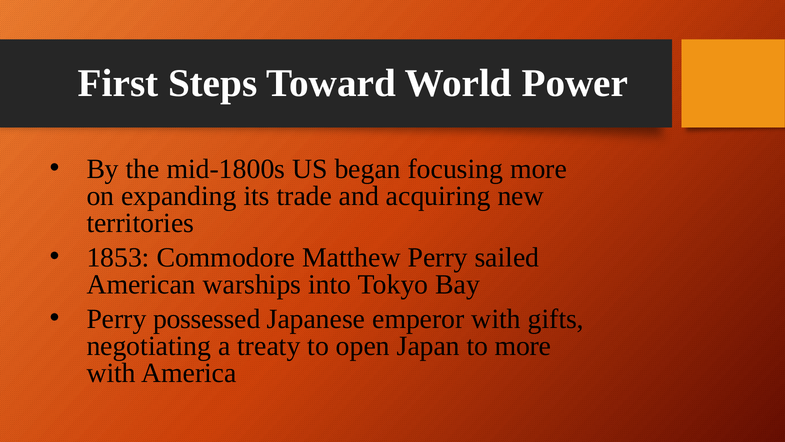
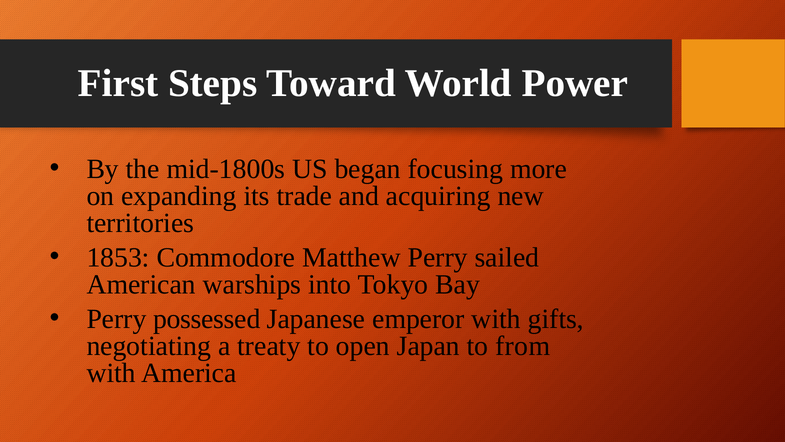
to more: more -> from
